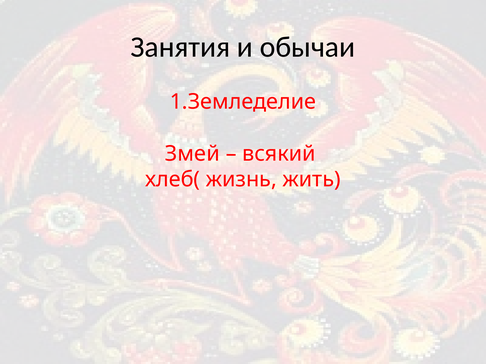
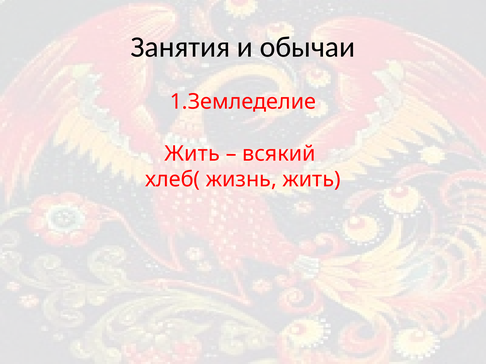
Змей at (192, 154): Змей -> Жить
